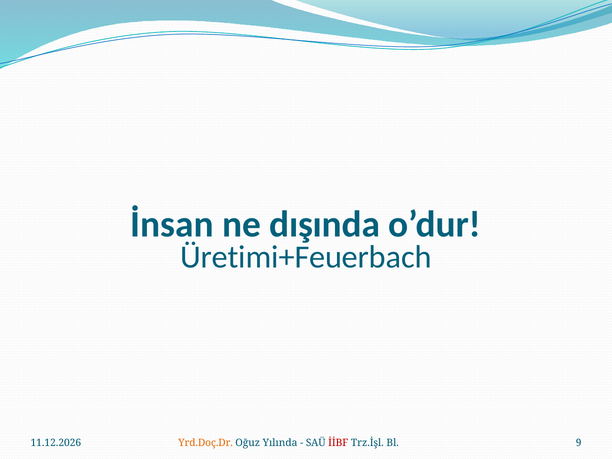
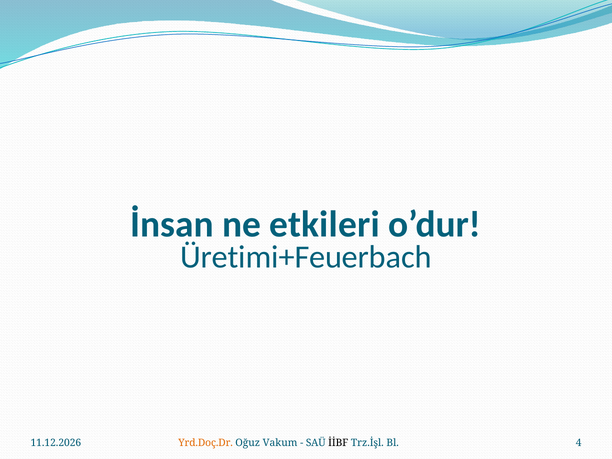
dışında: dışında -> etkileri
Yılında: Yılında -> Vakum
İİBF colour: red -> black
9: 9 -> 4
